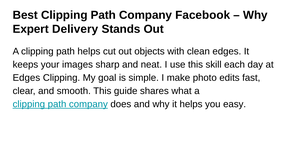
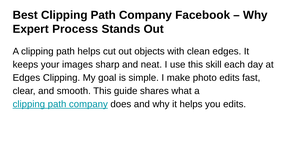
Delivery: Delivery -> Process
you easy: easy -> edits
